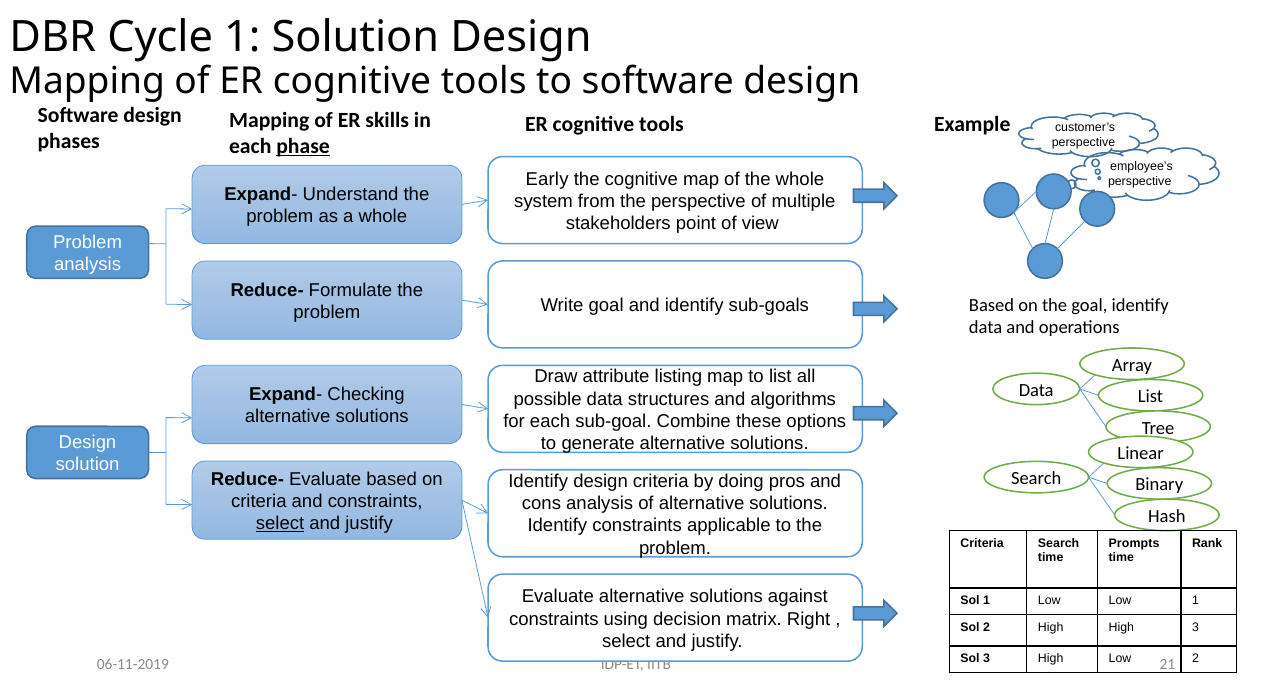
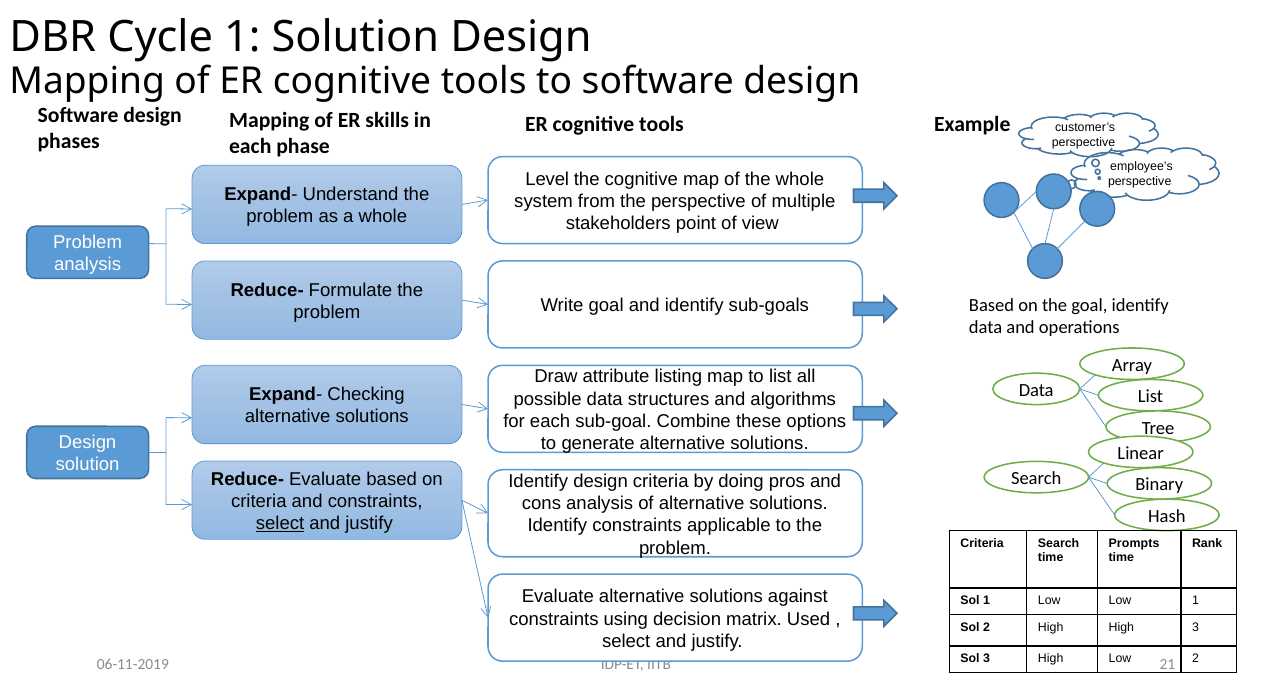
phase underline: present -> none
Early: Early -> Level
Right: Right -> Used
